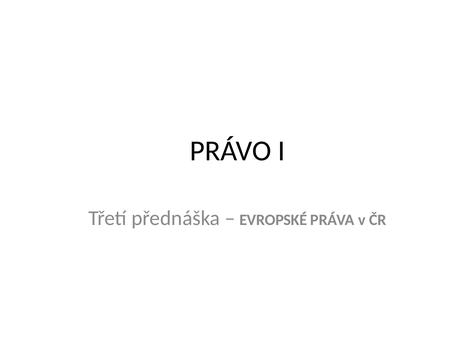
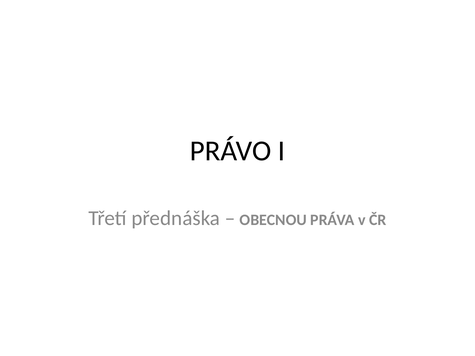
EVROPSKÉ: EVROPSKÉ -> OBECNOU
